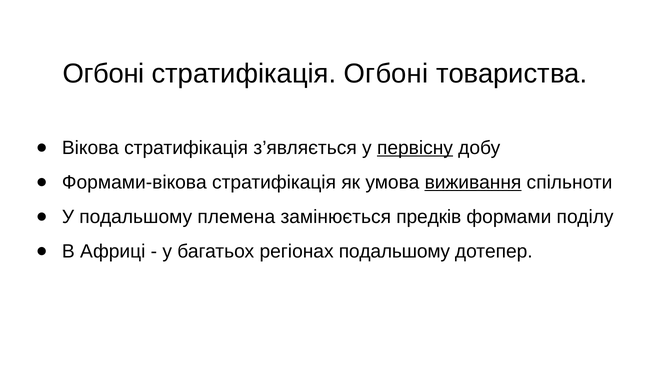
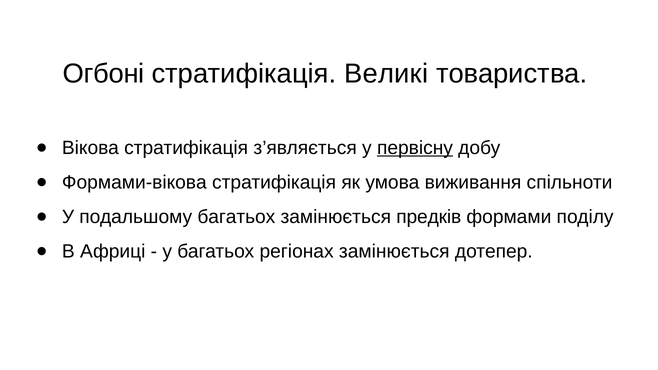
стратифікація Огбоні: Огбоні -> Великі
виживання underline: present -> none
подальшому племена: племена -> багатьох
регіонах подальшому: подальшому -> замінюється
